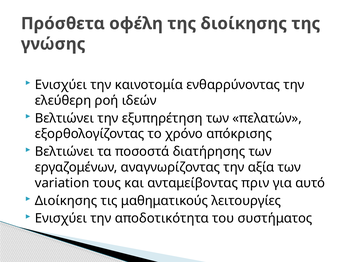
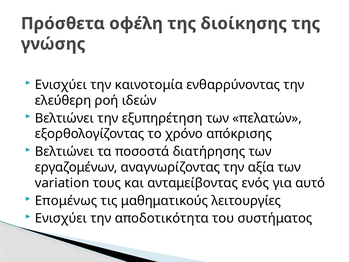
πριν: πριν -> ενός
Διοίκησης at (66, 201): Διοίκησης -> Επομένως
